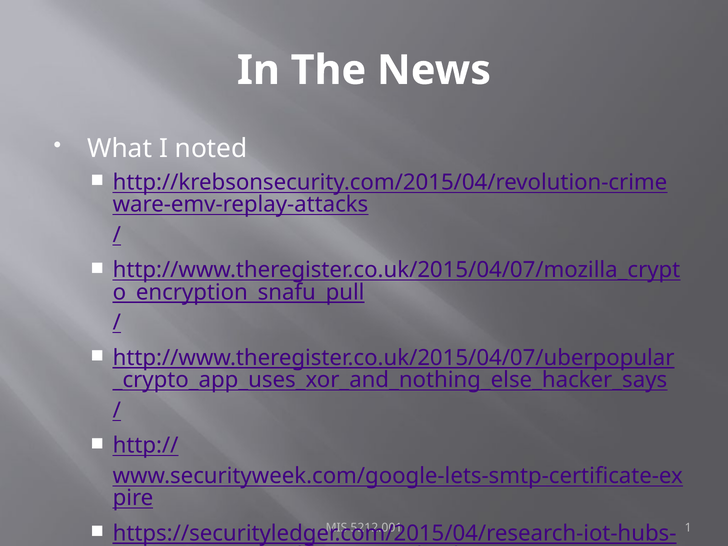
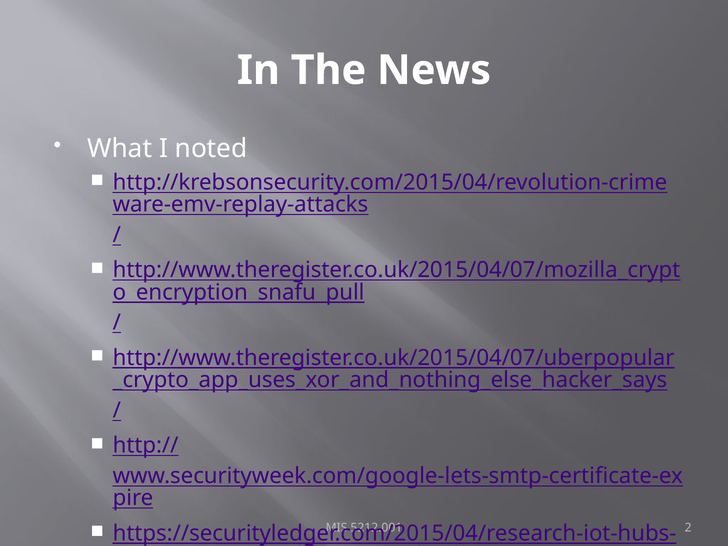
1: 1 -> 2
